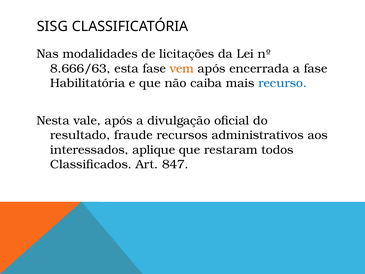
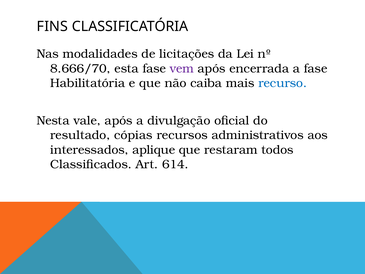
SISG: SISG -> FINS
8.666/63: 8.666/63 -> 8.666/70
vem colour: orange -> purple
fraude: fraude -> cópias
847: 847 -> 614
